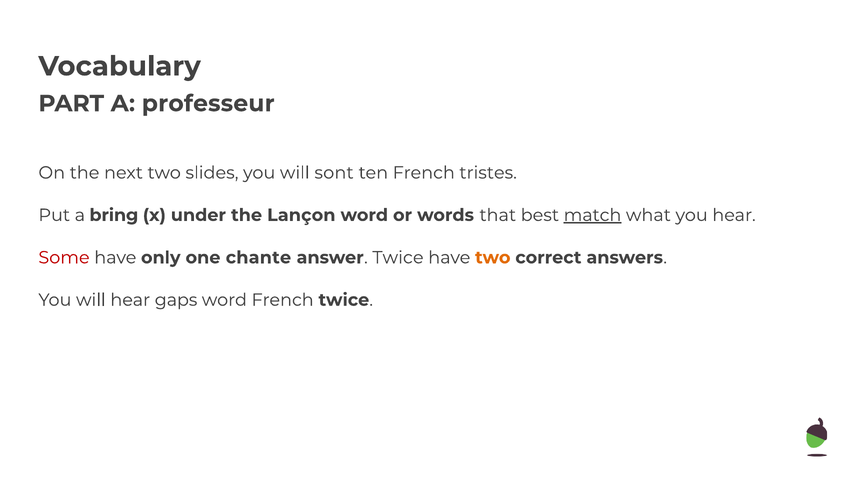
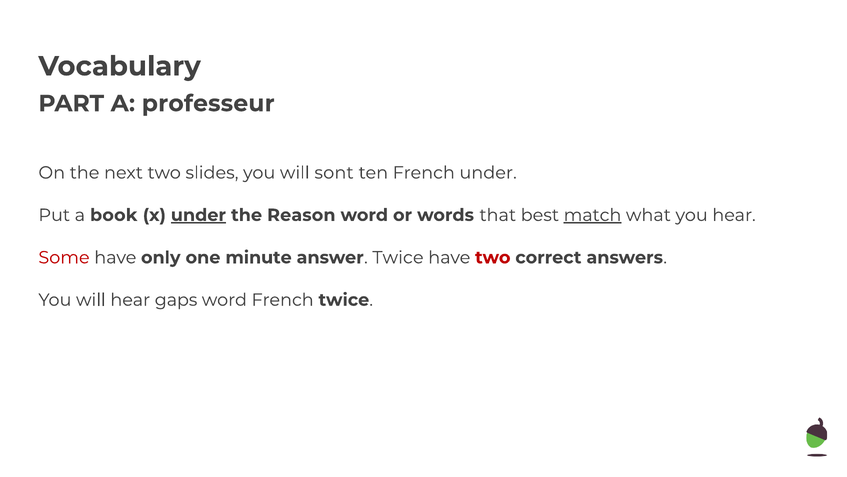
French tristes: tristes -> under
bring: bring -> book
under at (198, 215) underline: none -> present
Lançon: Lançon -> Reason
chante: chante -> minute
two at (493, 257) colour: orange -> red
